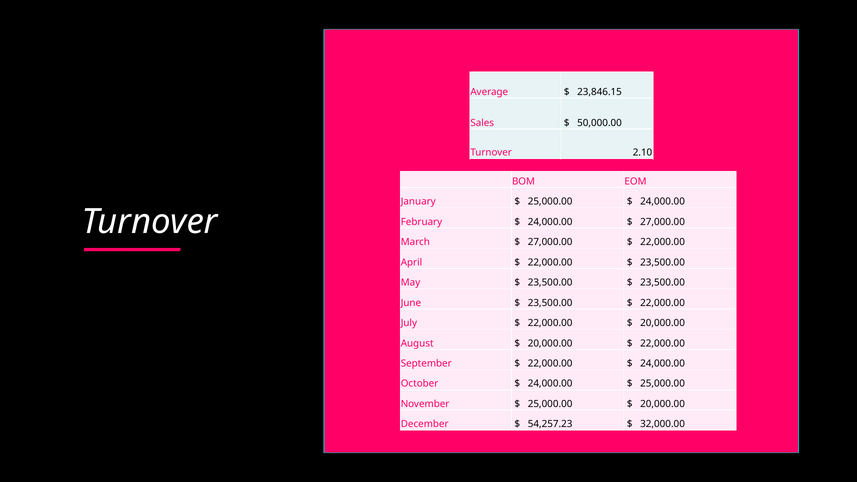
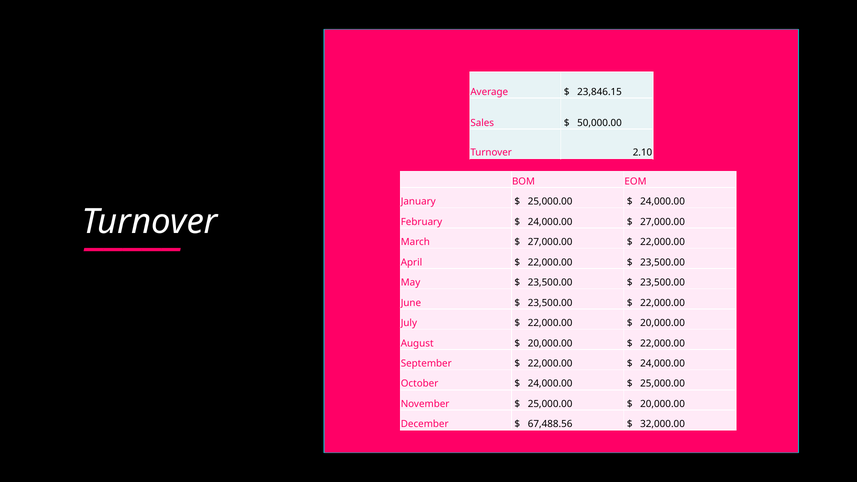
54,257.23: 54,257.23 -> 67,488.56
